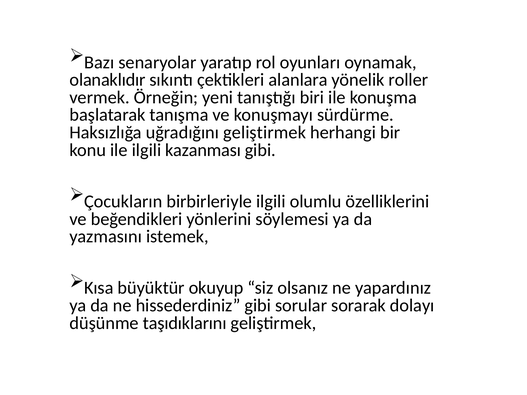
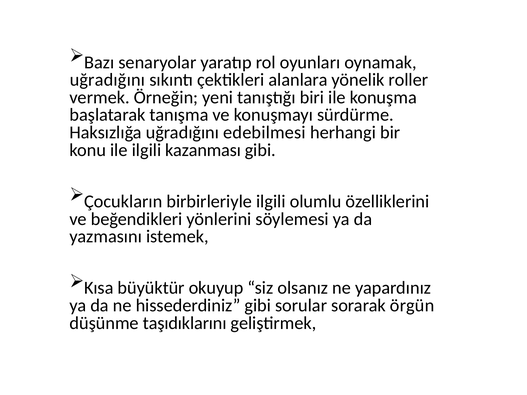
olanaklıdır at (108, 80): olanaklıdır -> uğradığını
uğradığını geliştirmek: geliştirmek -> edebilmesi
dolayı: dolayı -> örgün
